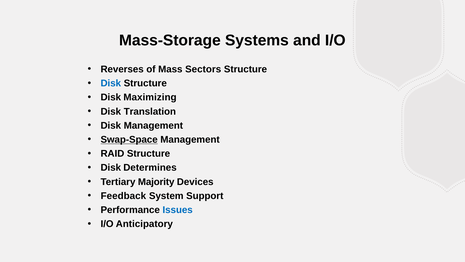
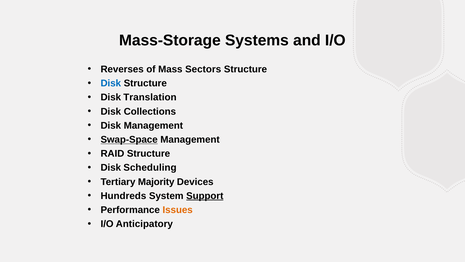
Maximizing: Maximizing -> Translation
Translation: Translation -> Collections
Determines: Determines -> Scheduling
Feedback: Feedback -> Hundreds
Support underline: none -> present
Issues colour: blue -> orange
